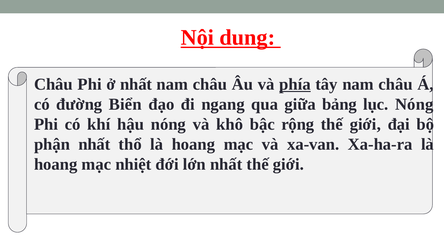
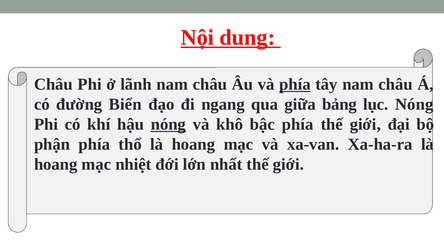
ở nhất: nhất -> lãnh
nóng at (168, 124) underline: none -> present
bậc rộng: rộng -> phía
phận nhất: nhất -> phía
